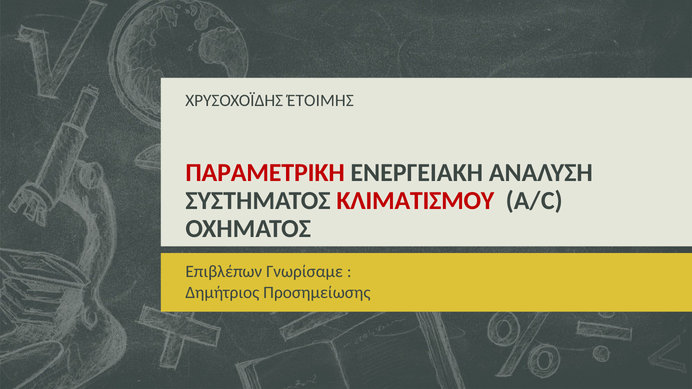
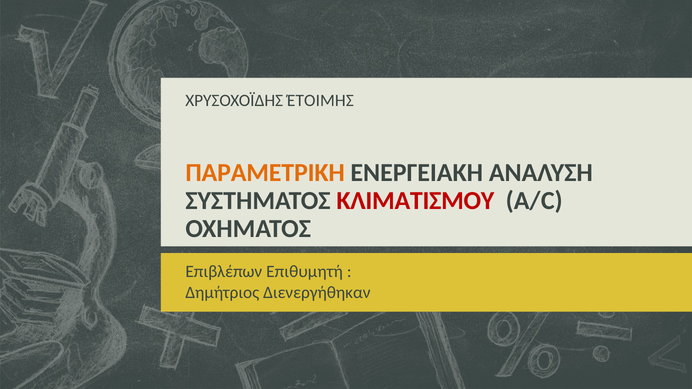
ΠΑΡΑΜΕΤΡΙΚΗ colour: red -> orange
Γνωρίσαμε: Γνωρίσαμε -> Επιθυμητή
Προσημείωσης: Προσημείωσης -> Διενεργήθηκαν
